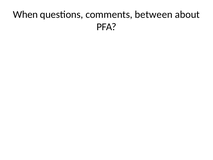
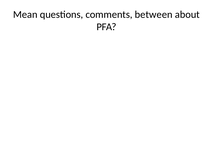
When: When -> Mean
